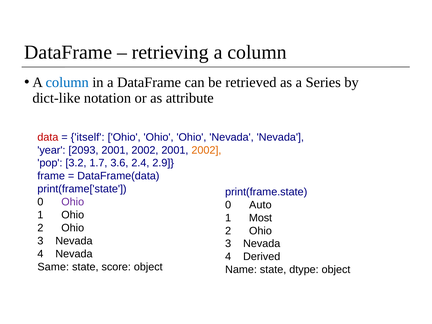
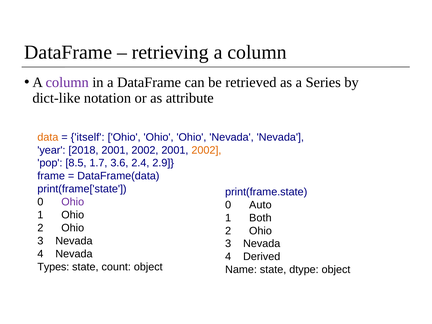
column at (67, 82) colour: blue -> purple
data colour: red -> orange
2093: 2093 -> 2018
3.2: 3.2 -> 8.5
Most: Most -> Both
Same: Same -> Types
score: score -> count
